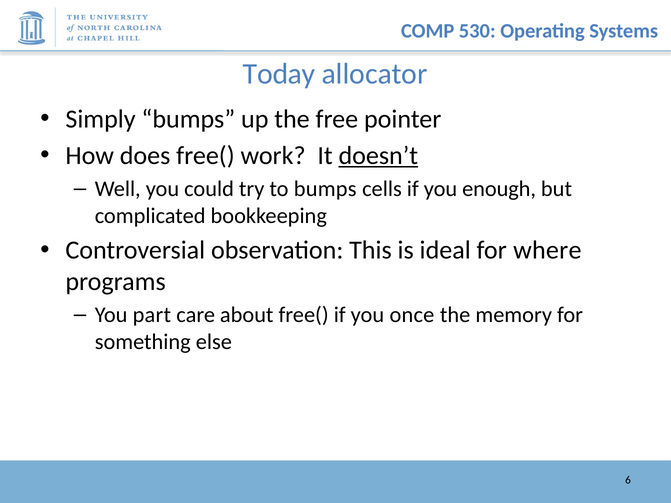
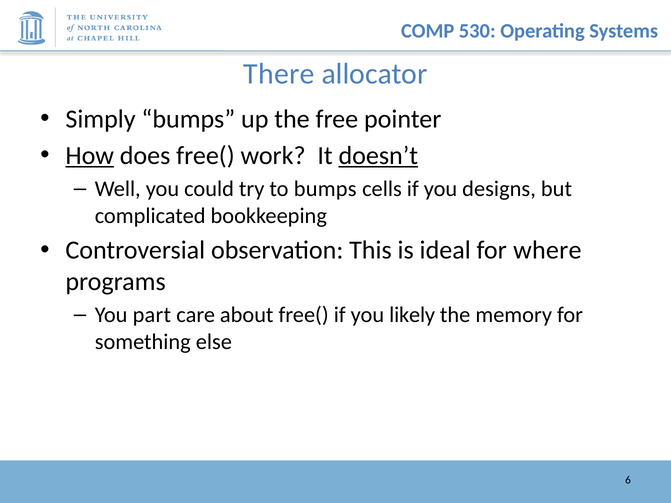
Today: Today -> There
How underline: none -> present
enough: enough -> designs
once: once -> likely
